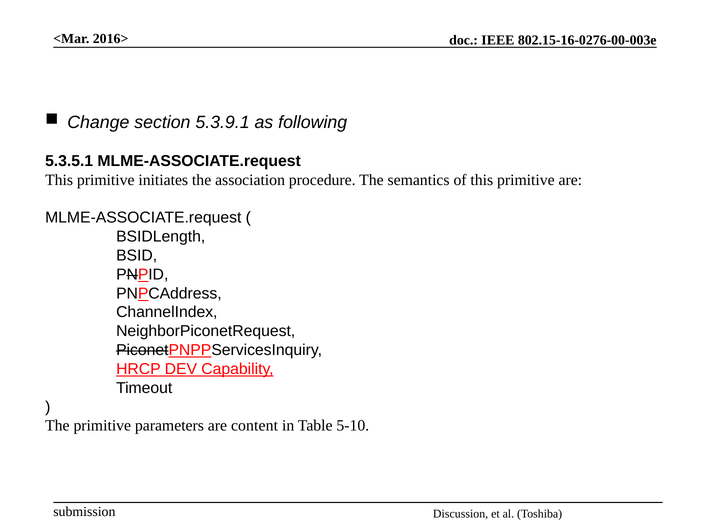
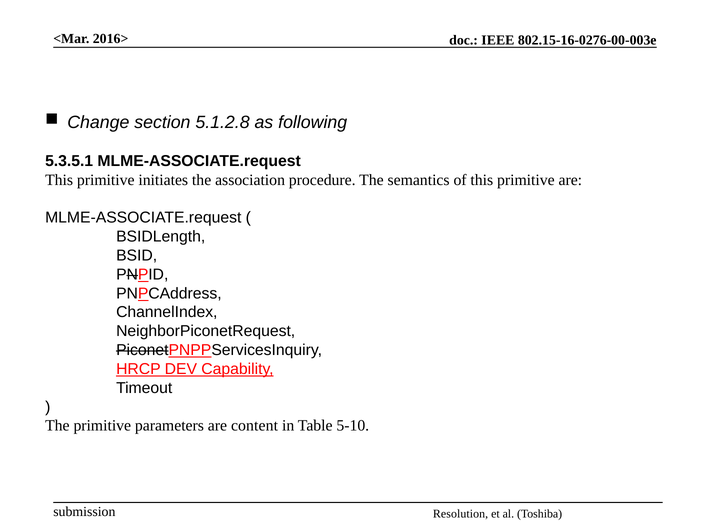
5.3.9.1: 5.3.9.1 -> 5.1.2.8
Discussion: Discussion -> Resolution
